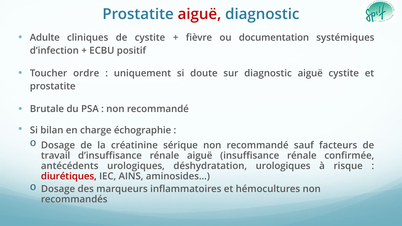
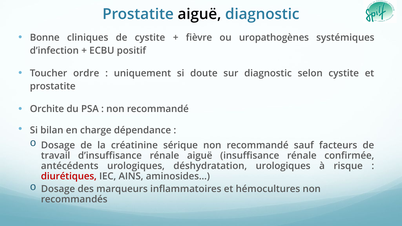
aiguë at (199, 14) colour: red -> black
Adulte: Adulte -> Bonne
documentation: documentation -> uropathogènes
diagnostic aiguë: aiguë -> selon
Brutale: Brutale -> Orchite
échographie: échographie -> dépendance
